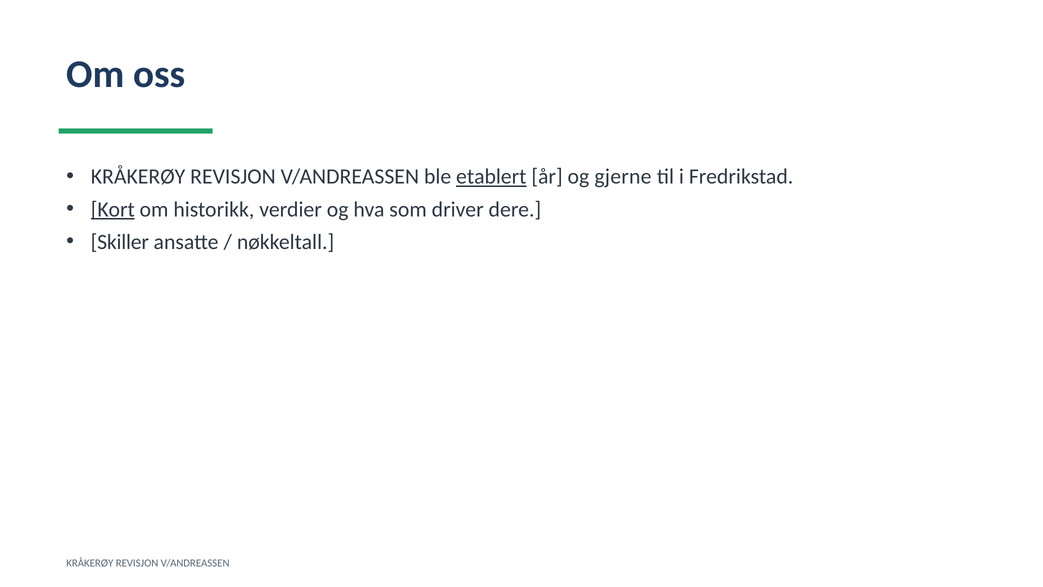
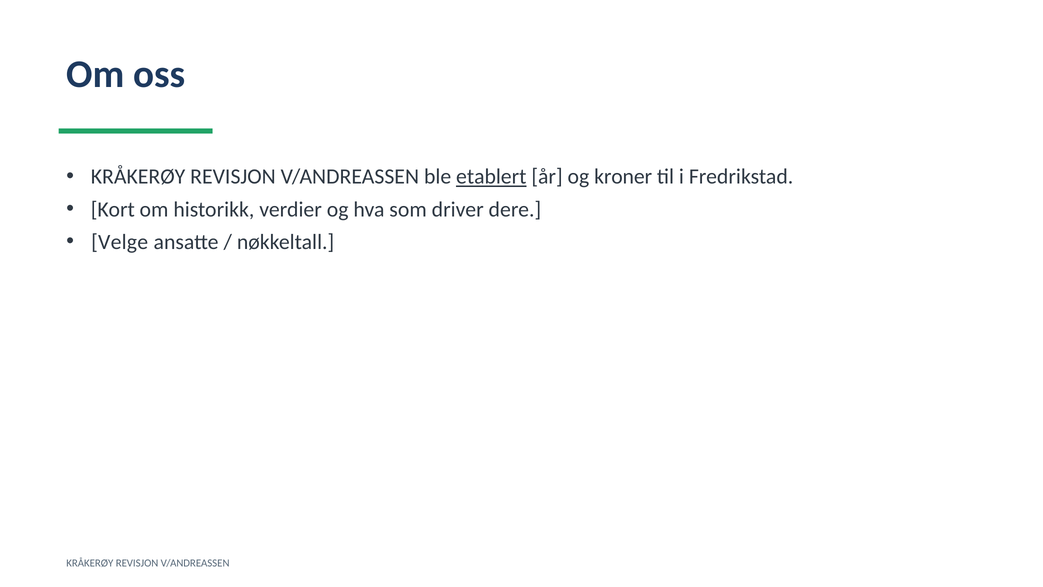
gjerne: gjerne -> kroner
Kort underline: present -> none
Skiller: Skiller -> Velge
